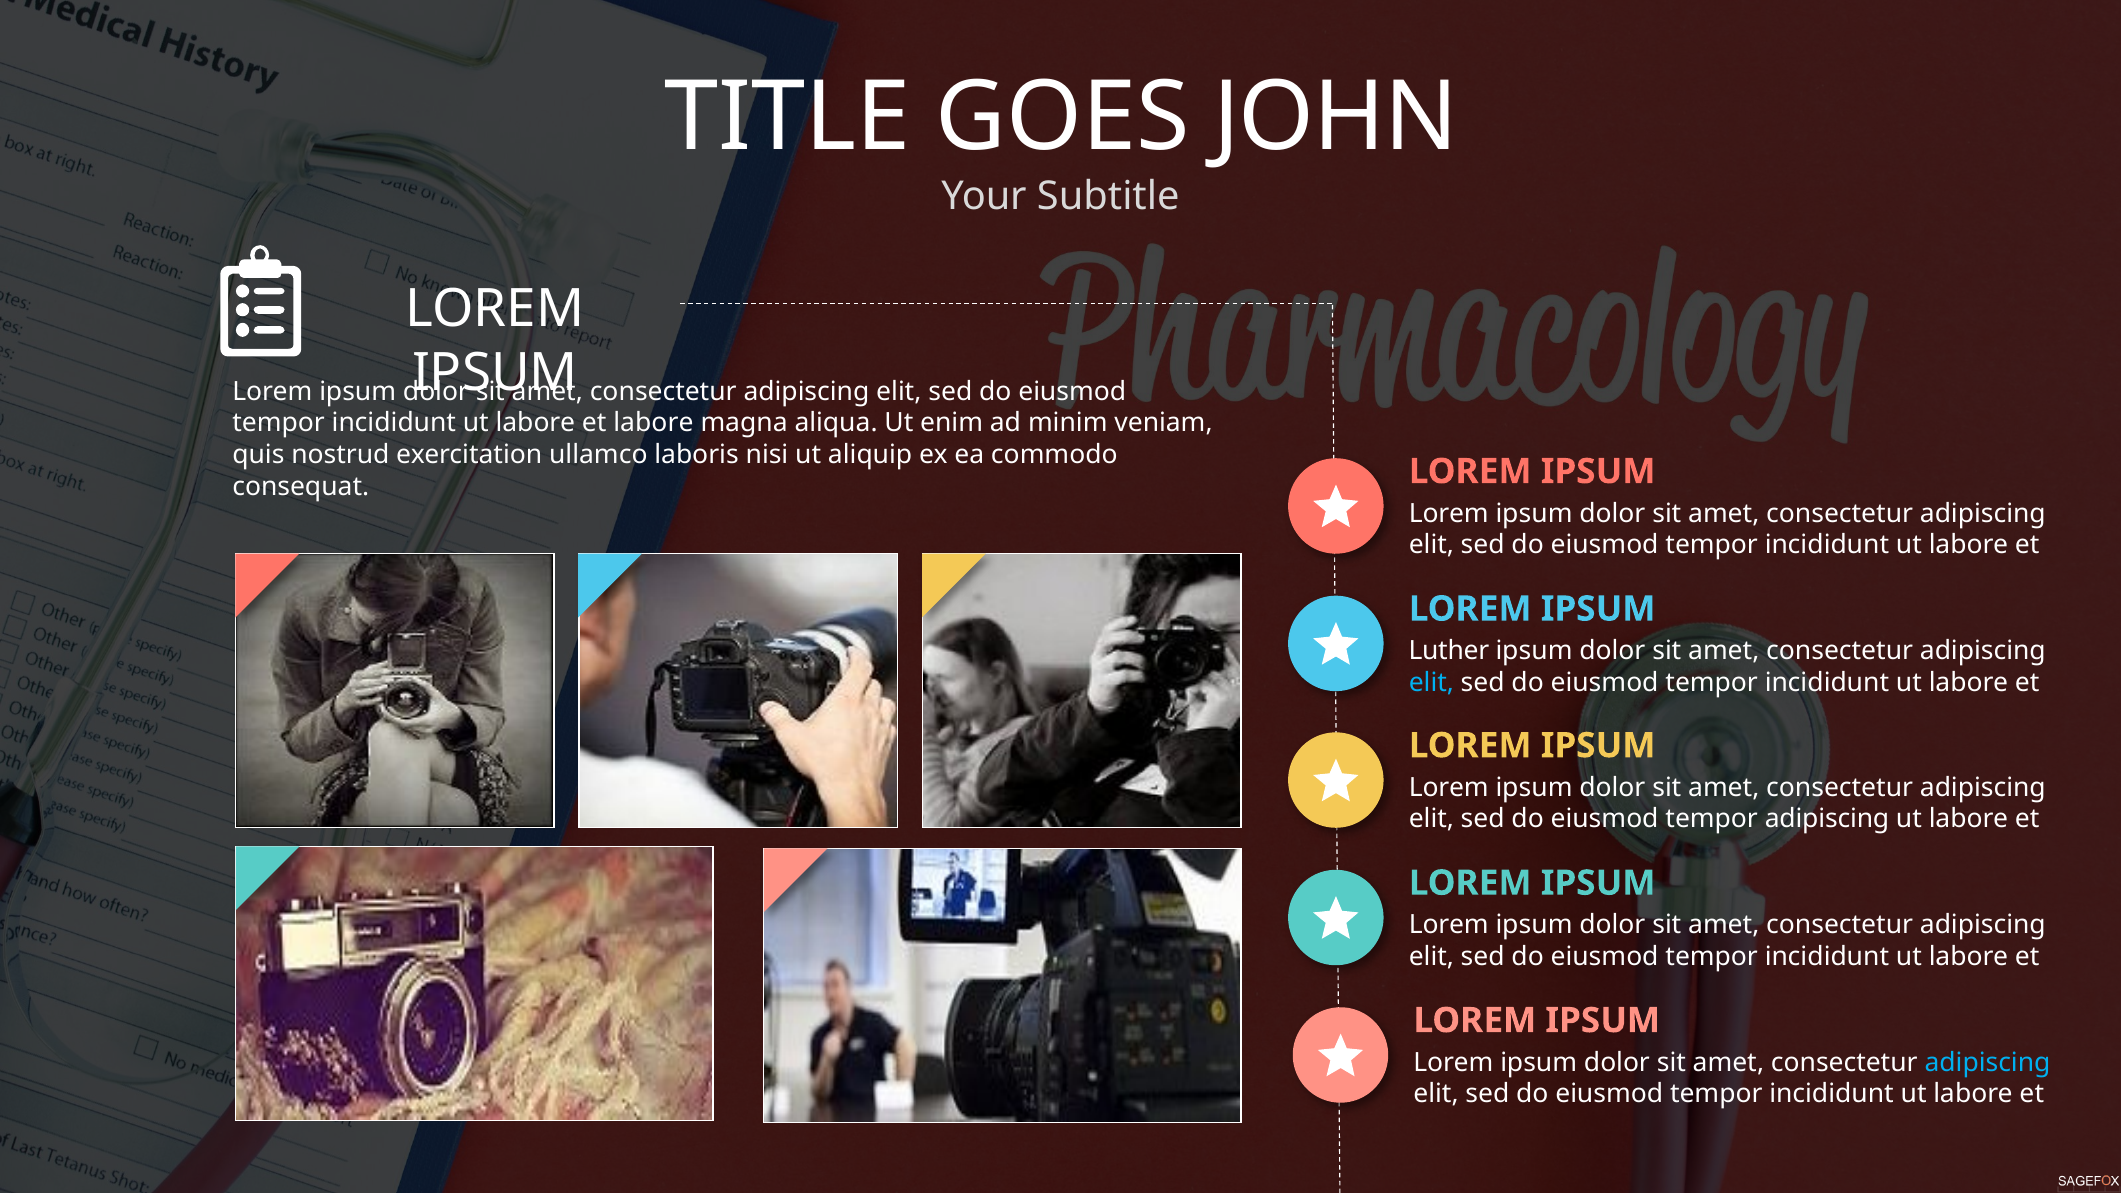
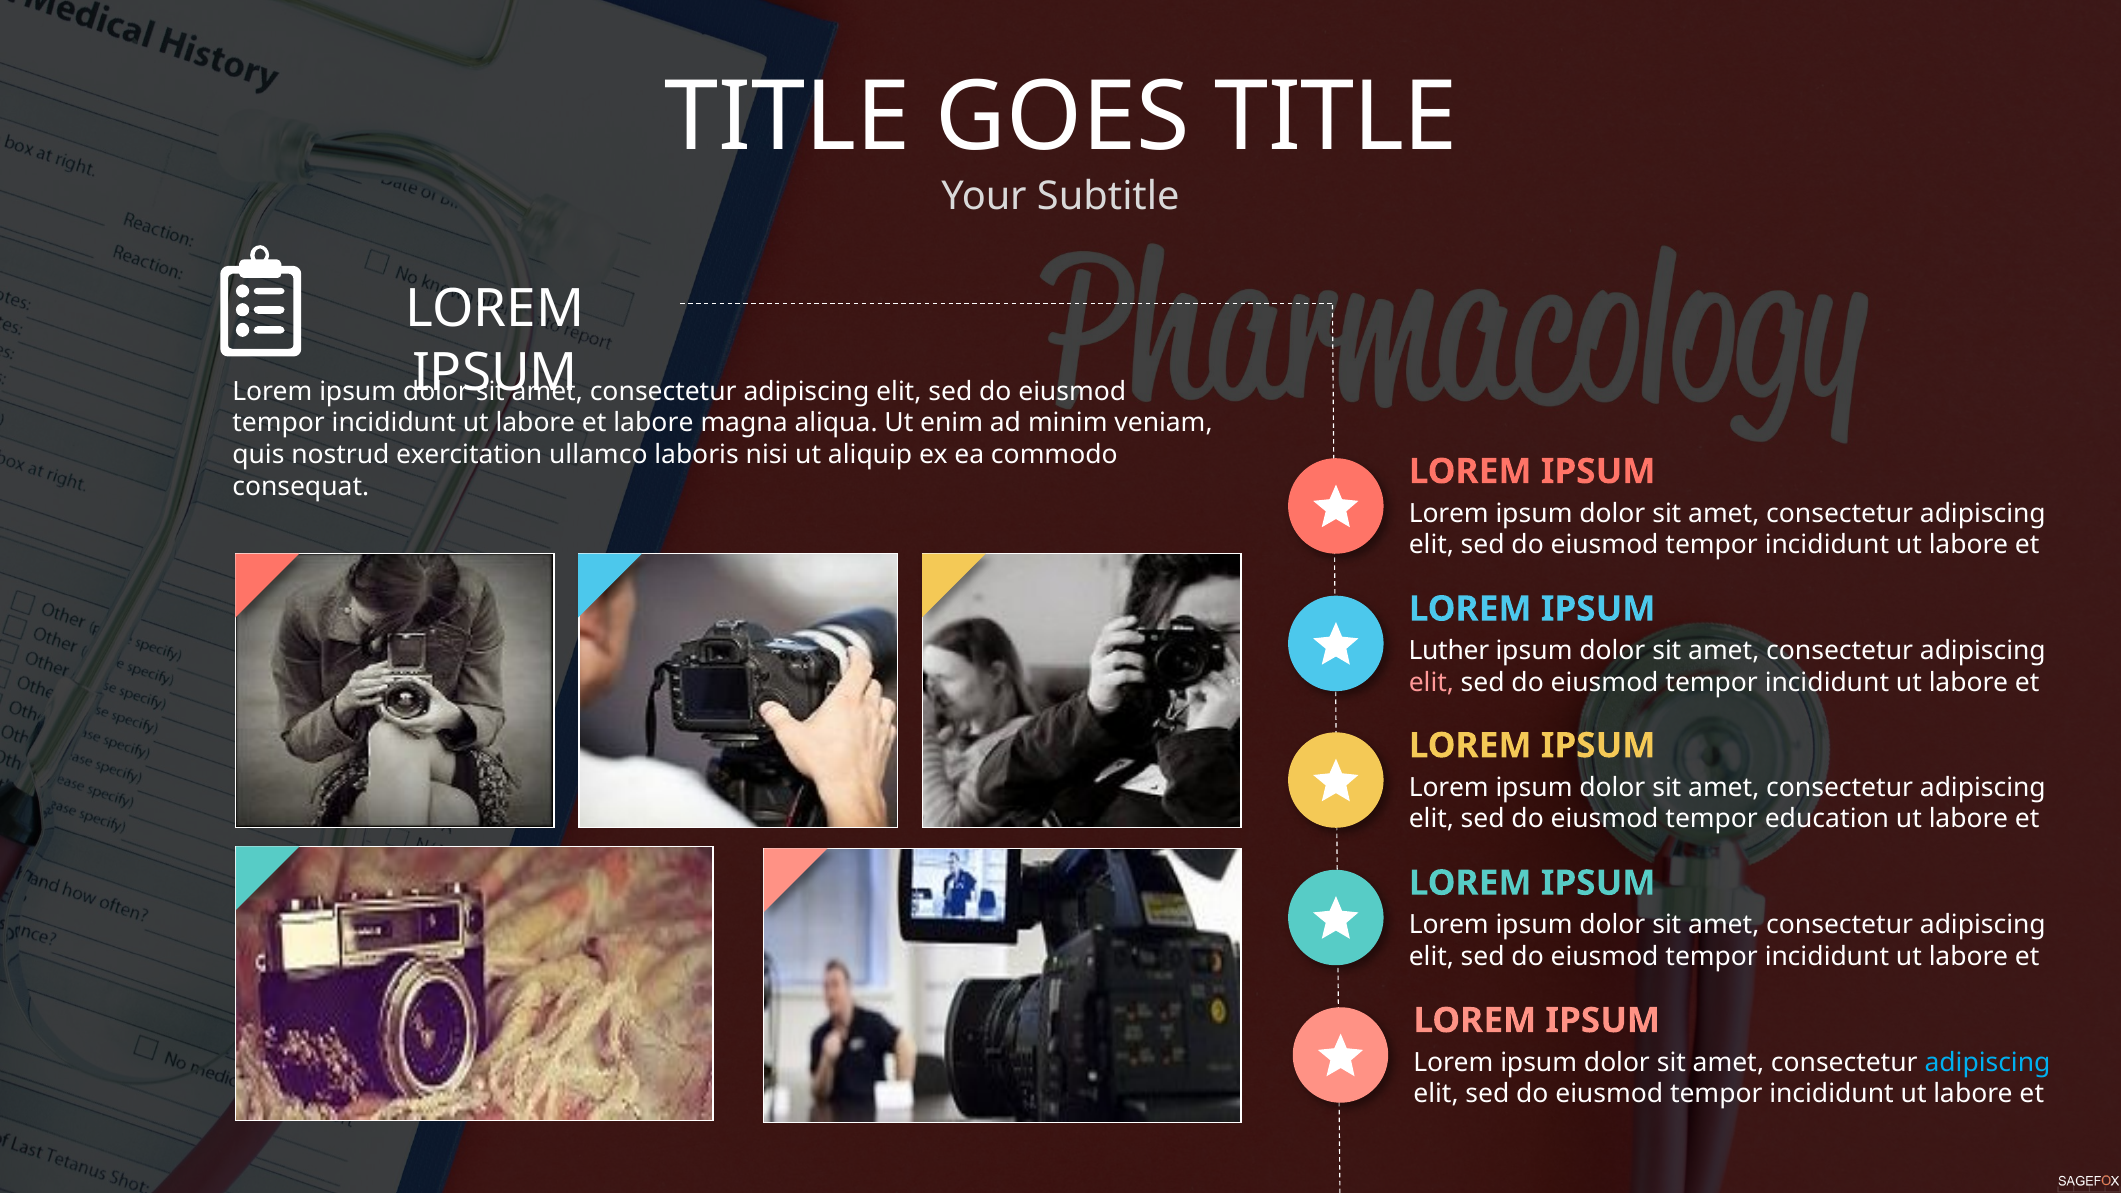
GOES JOHN: JOHN -> TITLE
elit at (1431, 683) colour: light blue -> pink
tempor adipiscing: adipiscing -> education
